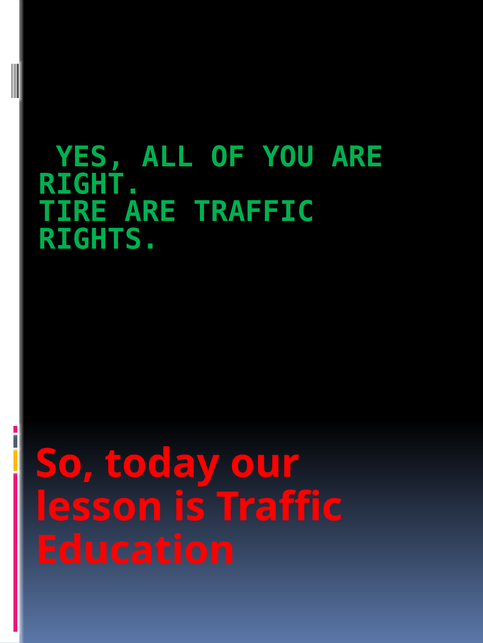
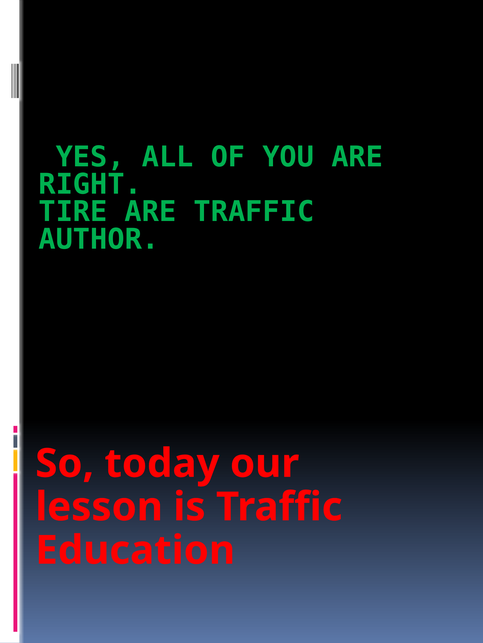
RIGHTS: RIGHTS -> AUTHOR
